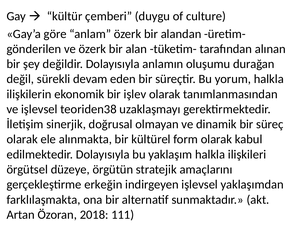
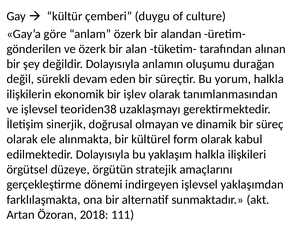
erkeğin: erkeğin -> dönemi
